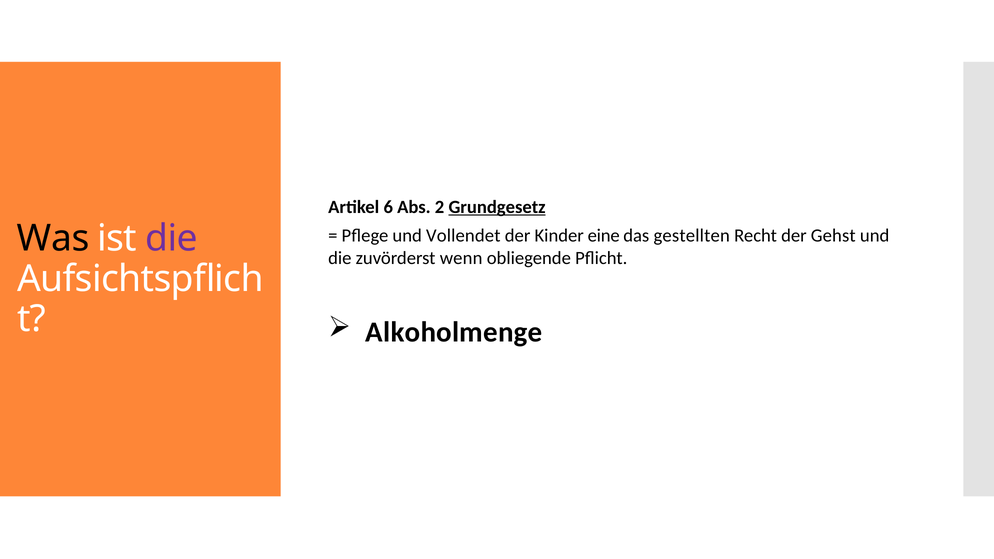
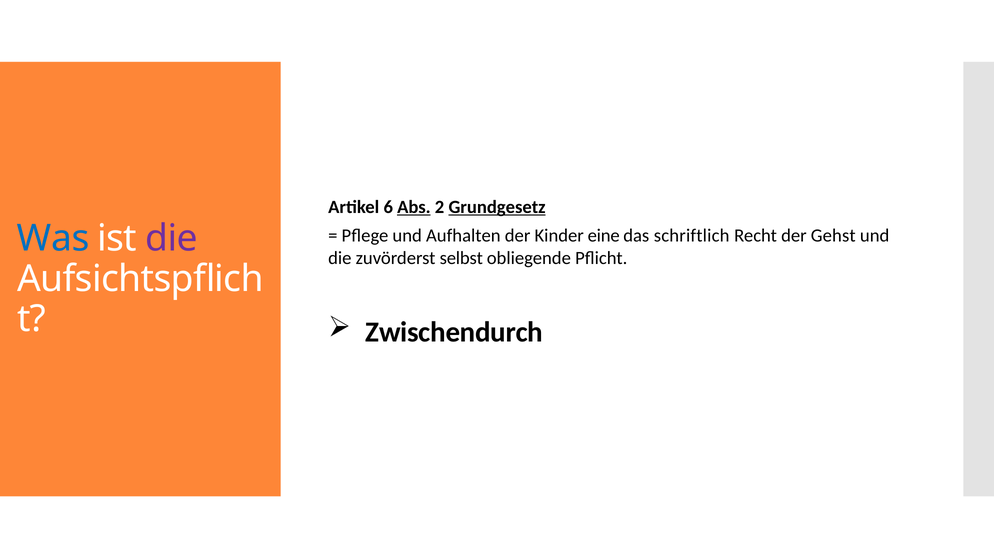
Abs underline: none -> present
Vollendet: Vollendet -> Aufhalten
gestellten: gestellten -> schriftlich
Was colour: black -> blue
wenn: wenn -> selbst
Alkoholmenge: Alkoholmenge -> Zwischendurch
